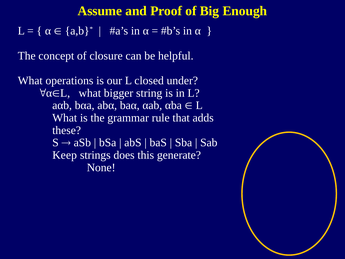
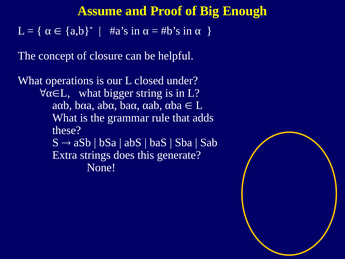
Keep: Keep -> Extra
